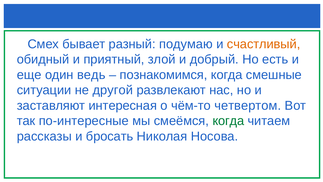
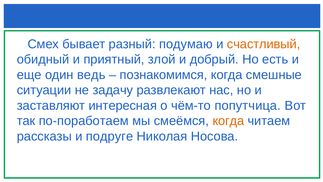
другой: другой -> задачу
четвертом: четвертом -> попутчица
по-интересные: по-интересные -> по-поработаем
когда at (228, 121) colour: green -> orange
бросать: бросать -> подруге
